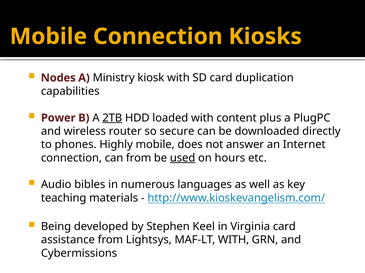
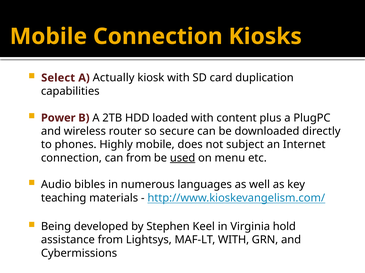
Nodes: Nodes -> Select
Ministry: Ministry -> Actually
2TB underline: present -> none
answer: answer -> subject
hours: hours -> menu
Virginia card: card -> hold
